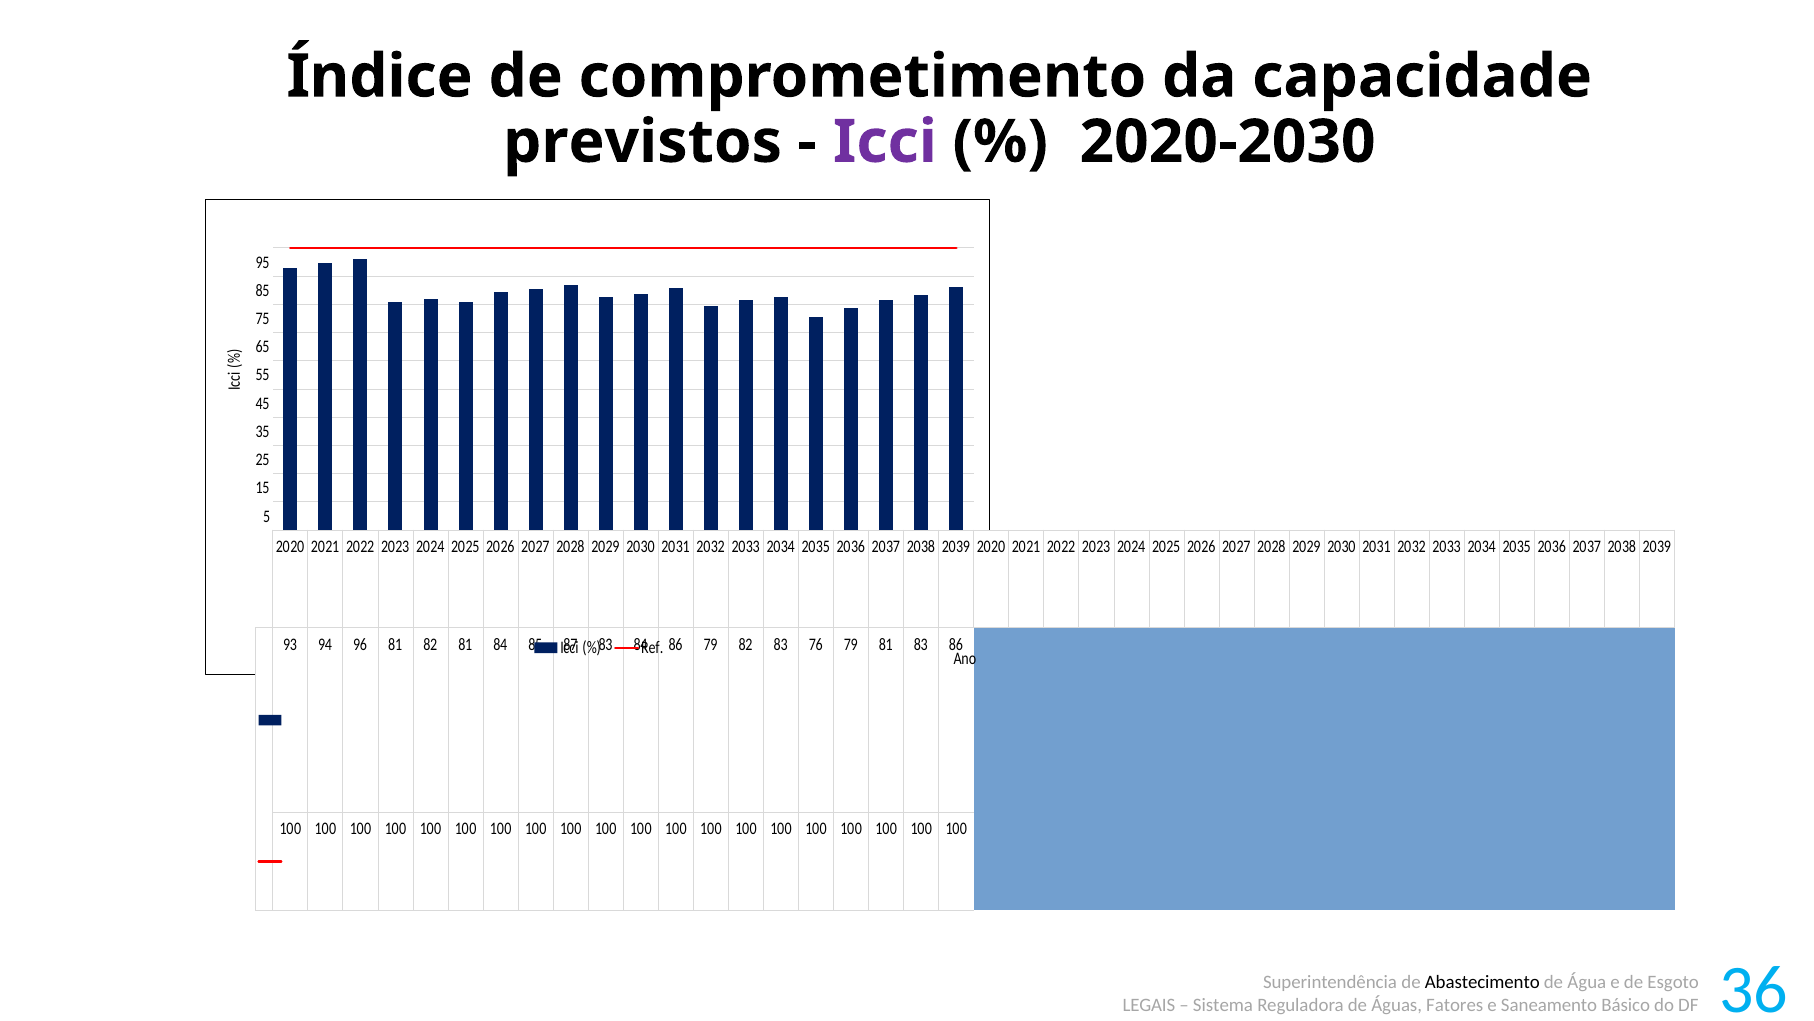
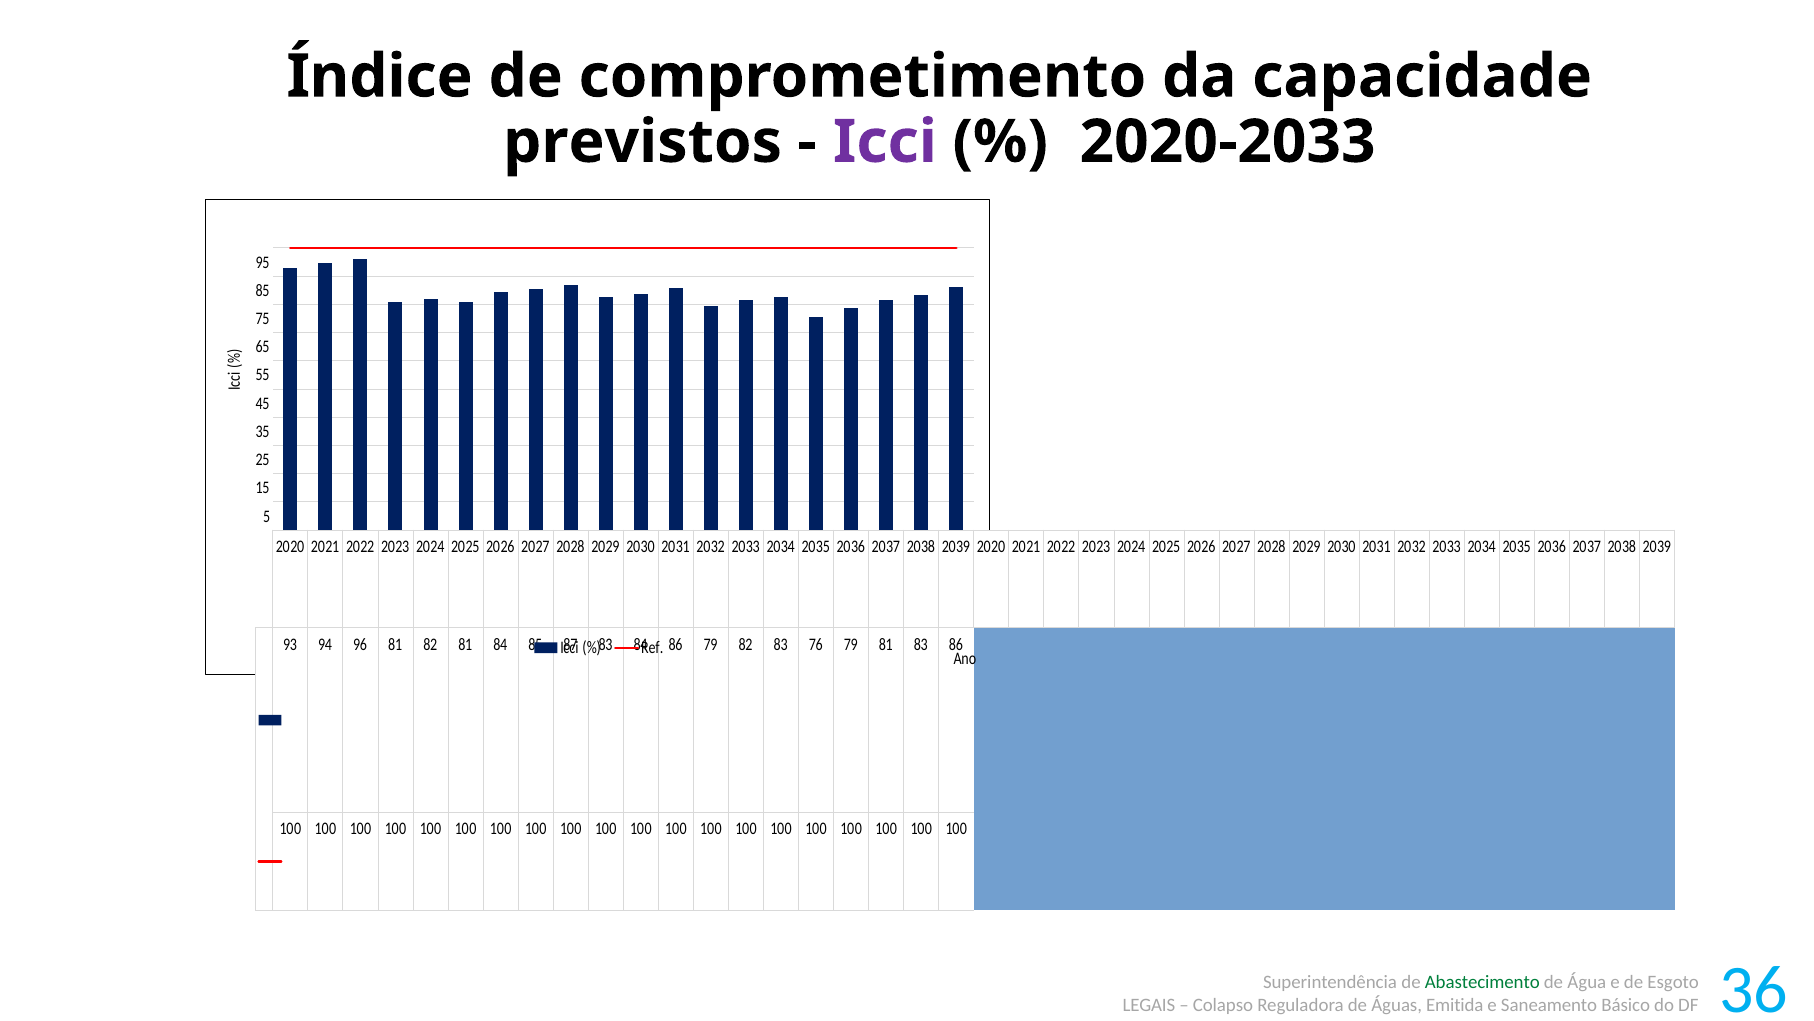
2020-2030: 2020-2030 -> 2020-2033
Abastecimento colour: black -> green
Sistema: Sistema -> Colapso
Fatores: Fatores -> Emitida
